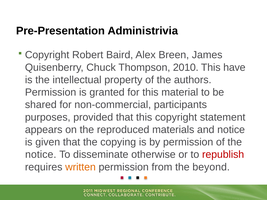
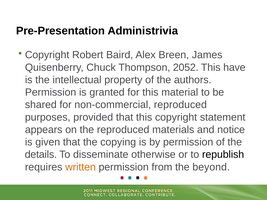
2010: 2010 -> 2052
non-commercial participants: participants -> reproduced
notice at (41, 155): notice -> details
republish colour: red -> black
